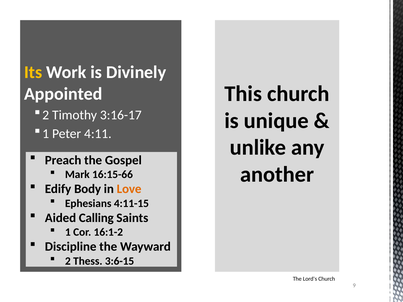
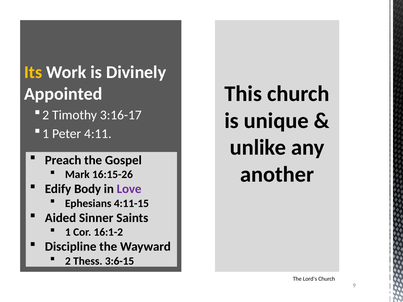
16:15-66: 16:15-66 -> 16:15-26
Love colour: orange -> purple
Calling: Calling -> Sinner
